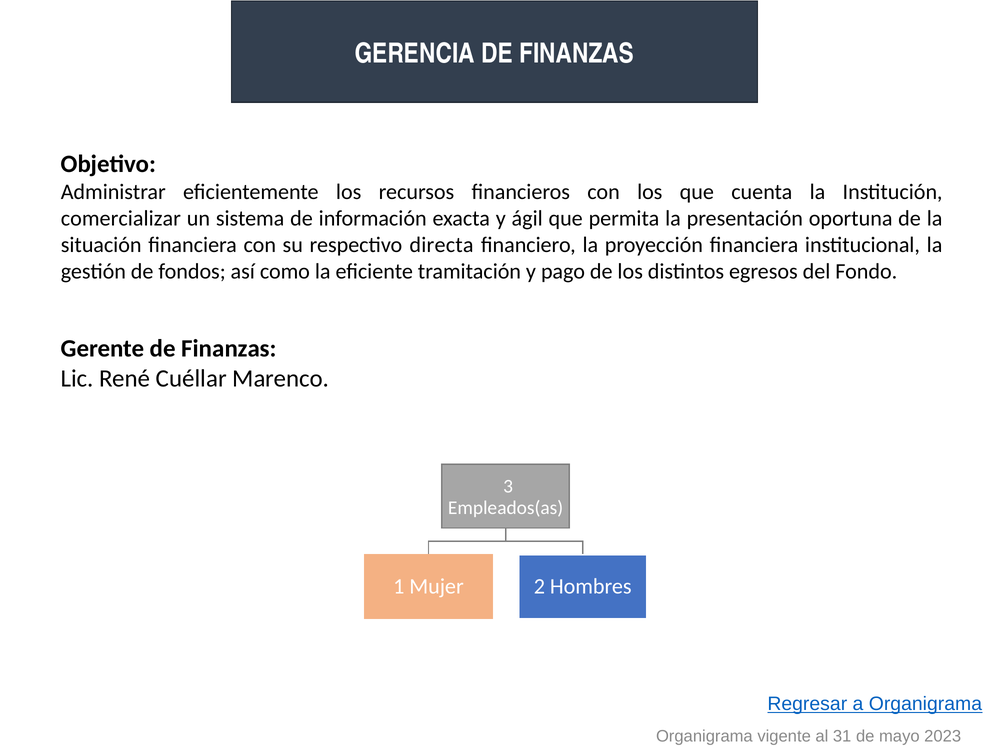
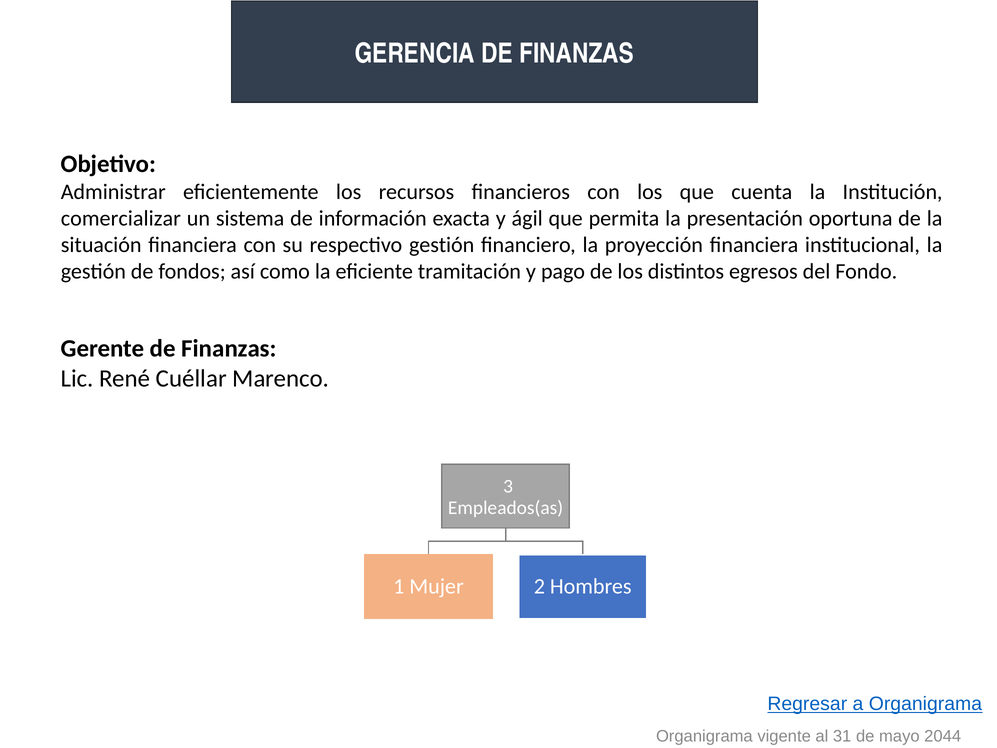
respectivo directa: directa -> gestión
2023: 2023 -> 2044
